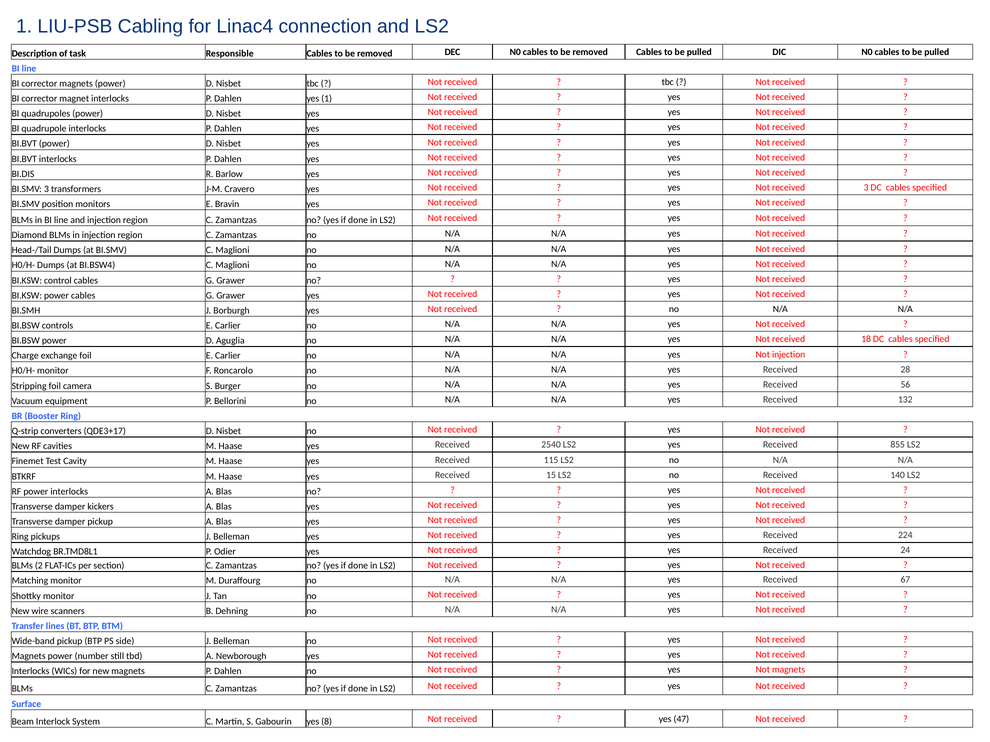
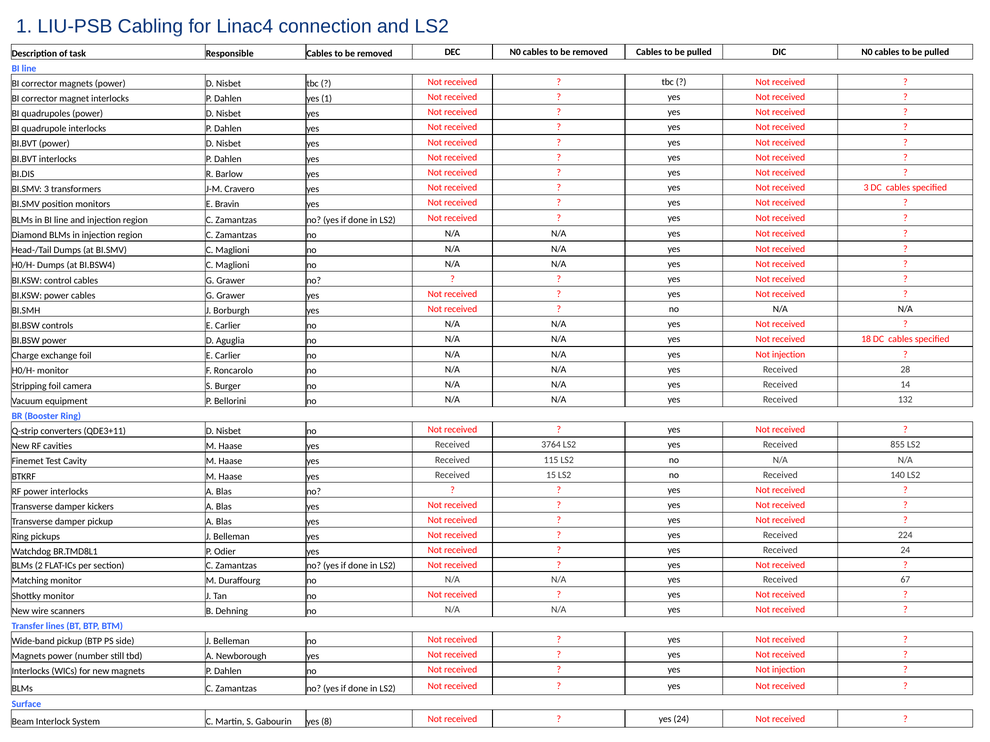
56: 56 -> 14
QDE3+17: QDE3+17 -> QDE3+11
2540: 2540 -> 3764
magnets at (789, 670): magnets -> injection
yes 47: 47 -> 24
